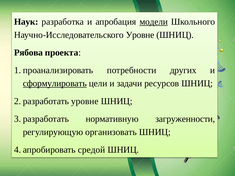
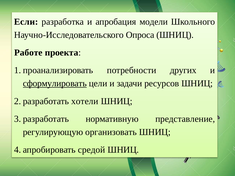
Наук: Наук -> Если
модели underline: present -> none
Научно-Исследовательского Уровне: Уровне -> Опроса
Рябова: Рябова -> Работе
уровне at (85, 101): уровне -> хотели
загруженности: загруженности -> представление
